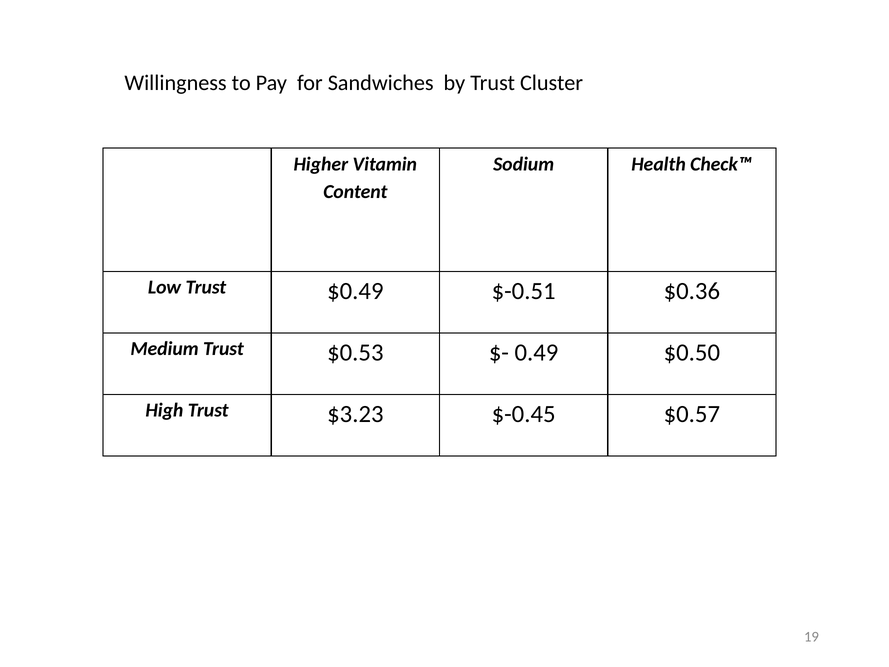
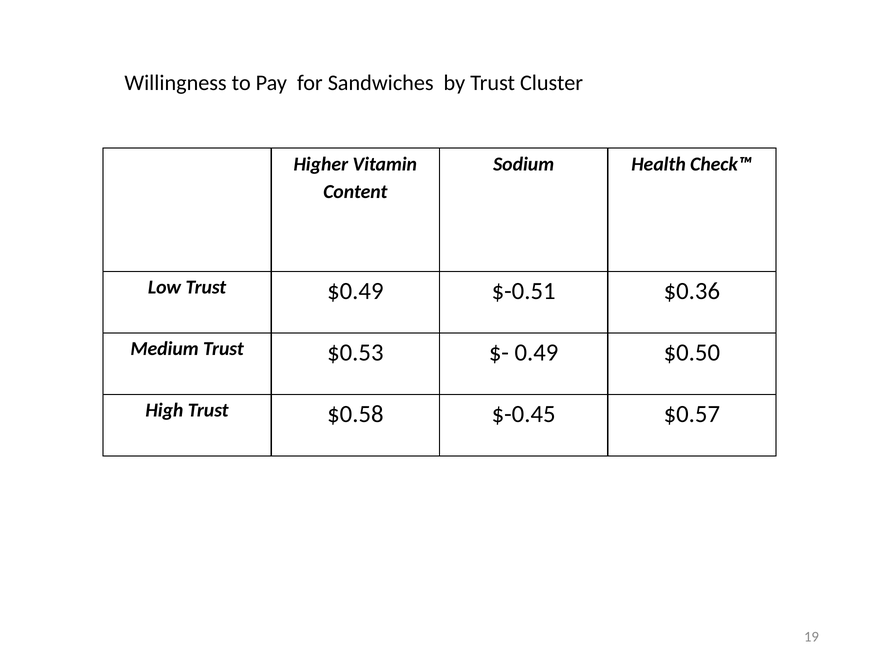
$3.23: $3.23 -> $0.58
